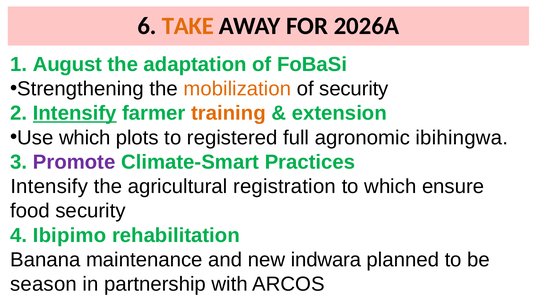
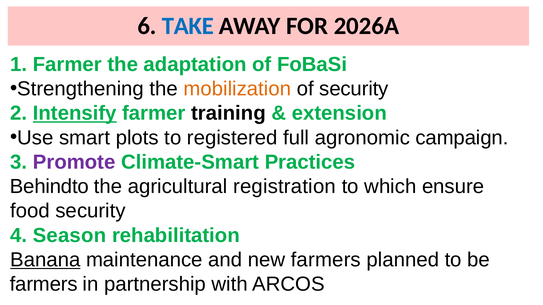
TAKE colour: orange -> blue
1 August: August -> Farmer
training colour: orange -> black
Use which: which -> smart
ibihingwa: ibihingwa -> campaign
Intensify at (49, 187): Intensify -> Behindto
Ibipimo: Ibipimo -> Season
Banana underline: none -> present
new indwara: indwara -> farmers
season at (44, 285): season -> farmers
